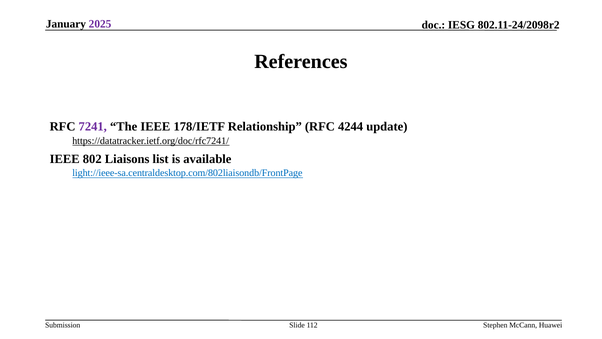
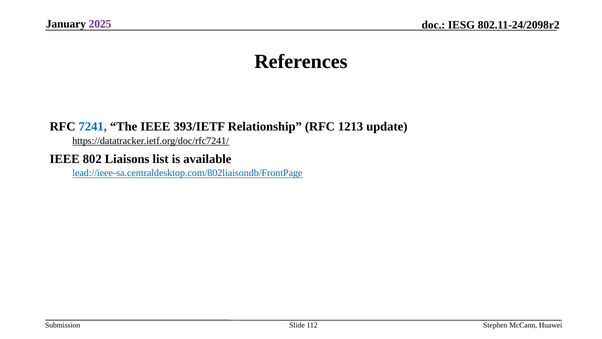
7241 colour: purple -> blue
178/IETF: 178/IETF -> 393/IETF
4244: 4244 -> 1213
light://ieee-sa.centraldesktop.com/802liaisondb/FrontPage: light://ieee-sa.centraldesktop.com/802liaisondb/FrontPage -> lead://ieee-sa.centraldesktop.com/802liaisondb/FrontPage
